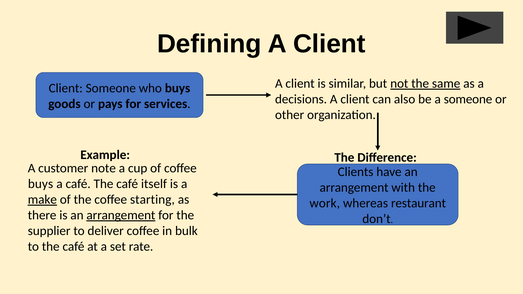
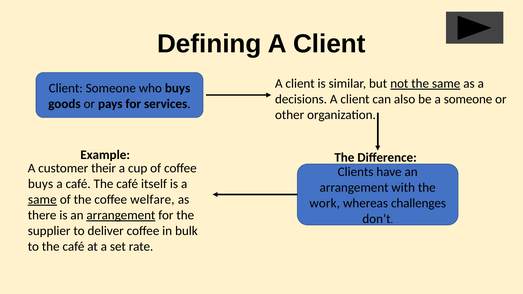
note: note -> their
make at (42, 200): make -> same
starting: starting -> welfare
restaurant: restaurant -> challenges
